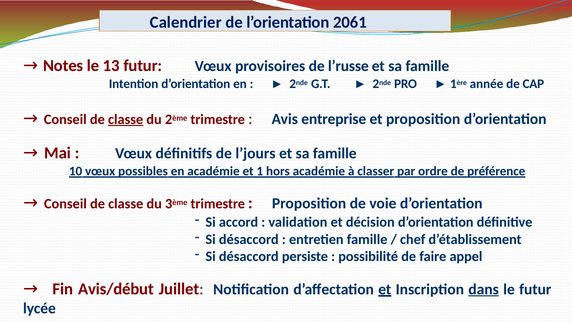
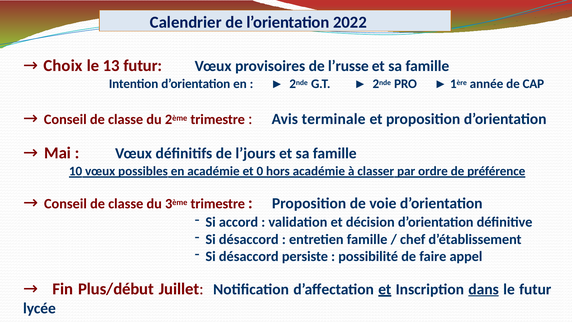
2061: 2061 -> 2022
Notes: Notes -> Choix
classe at (126, 119) underline: present -> none
entreprise: entreprise -> terminale
1: 1 -> 0
Avis/début: Avis/début -> Plus/début
